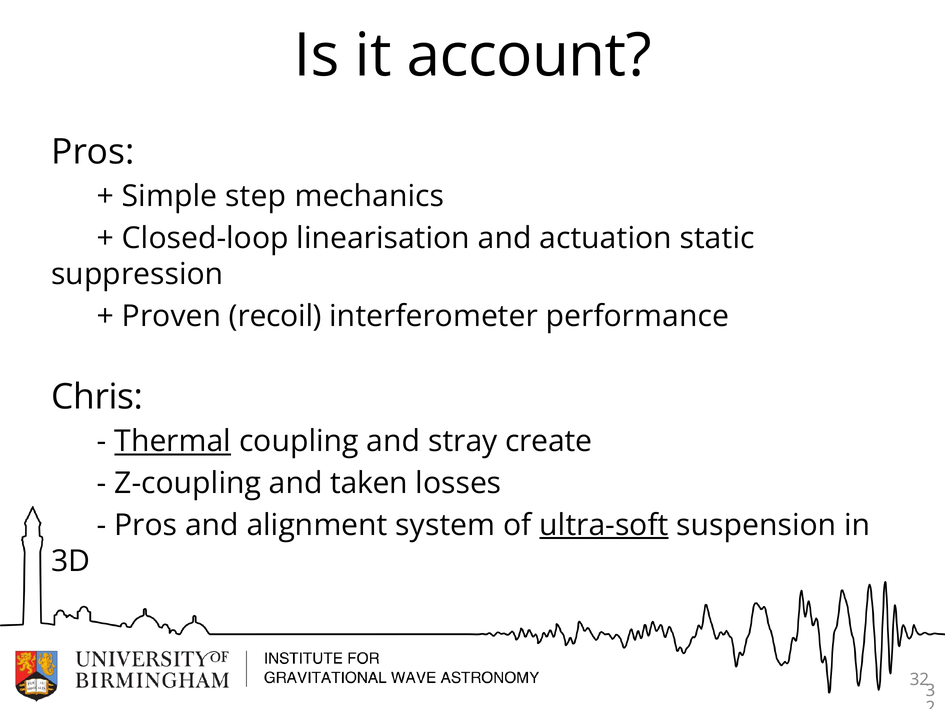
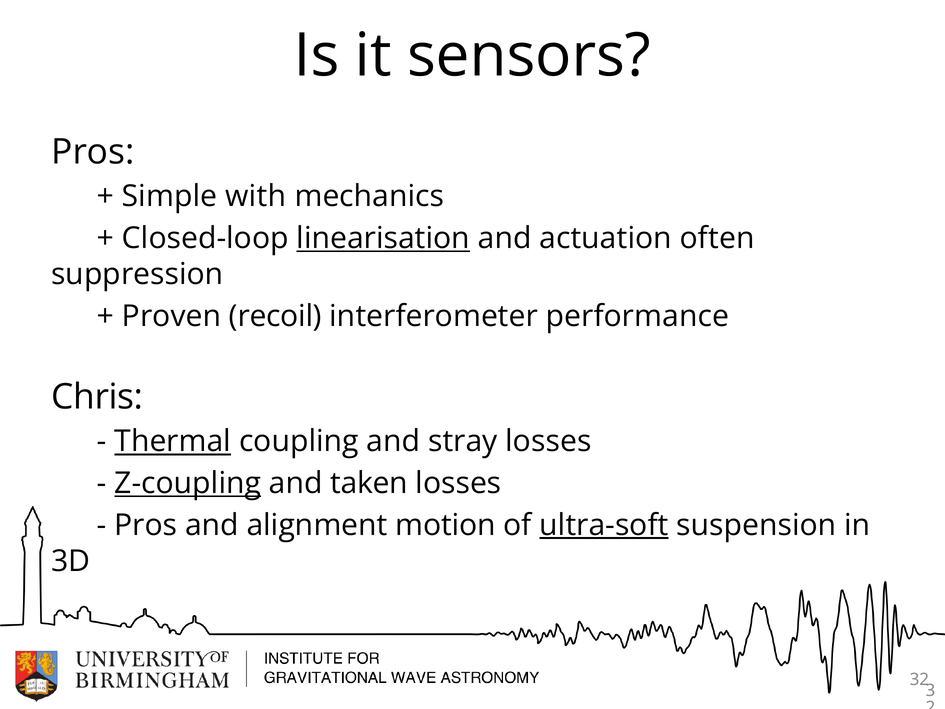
account: account -> sensors
step: step -> with
linearisation underline: none -> present
static: static -> often
stray create: create -> losses
Z-coupling underline: none -> present
system: system -> motion
